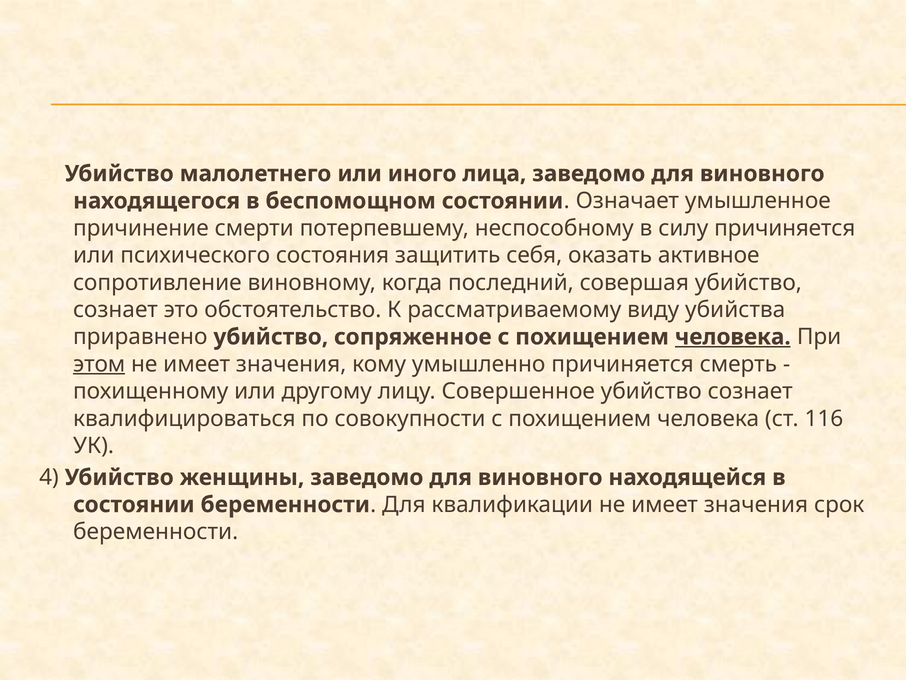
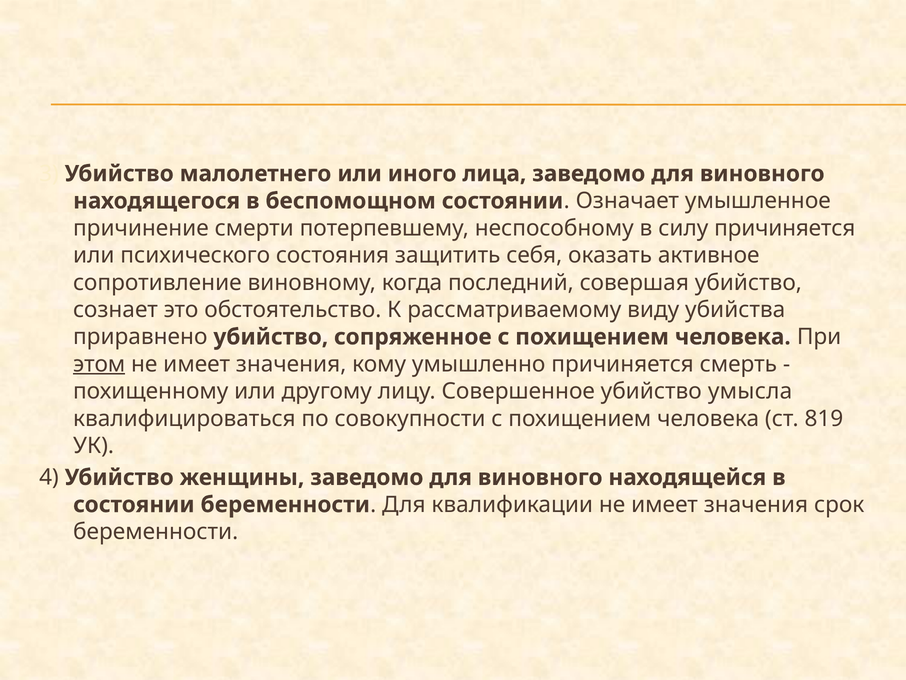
человека at (733, 337) underline: present -> none
Совершенное убийство сознает: сознает -> умысла
116: 116 -> 819
